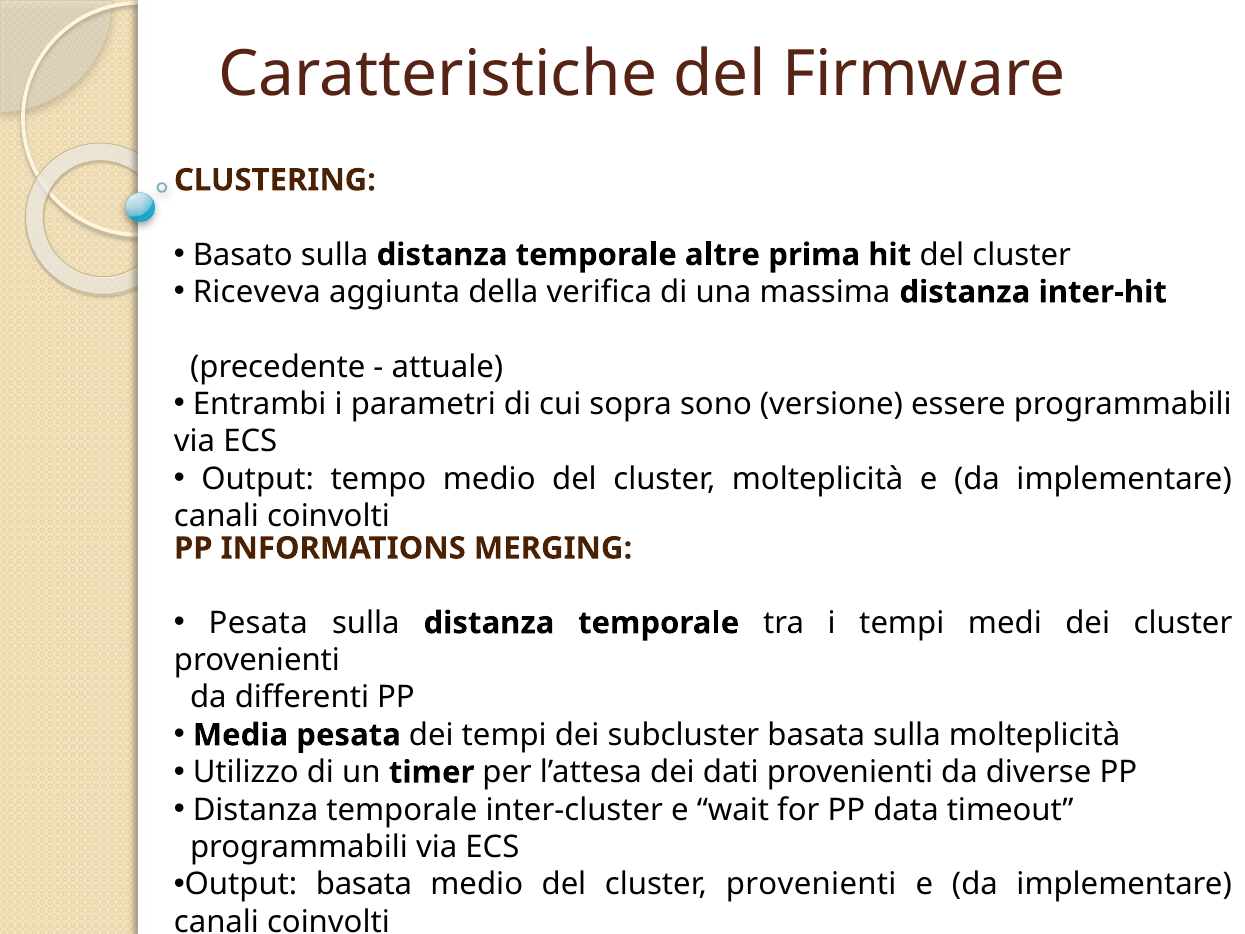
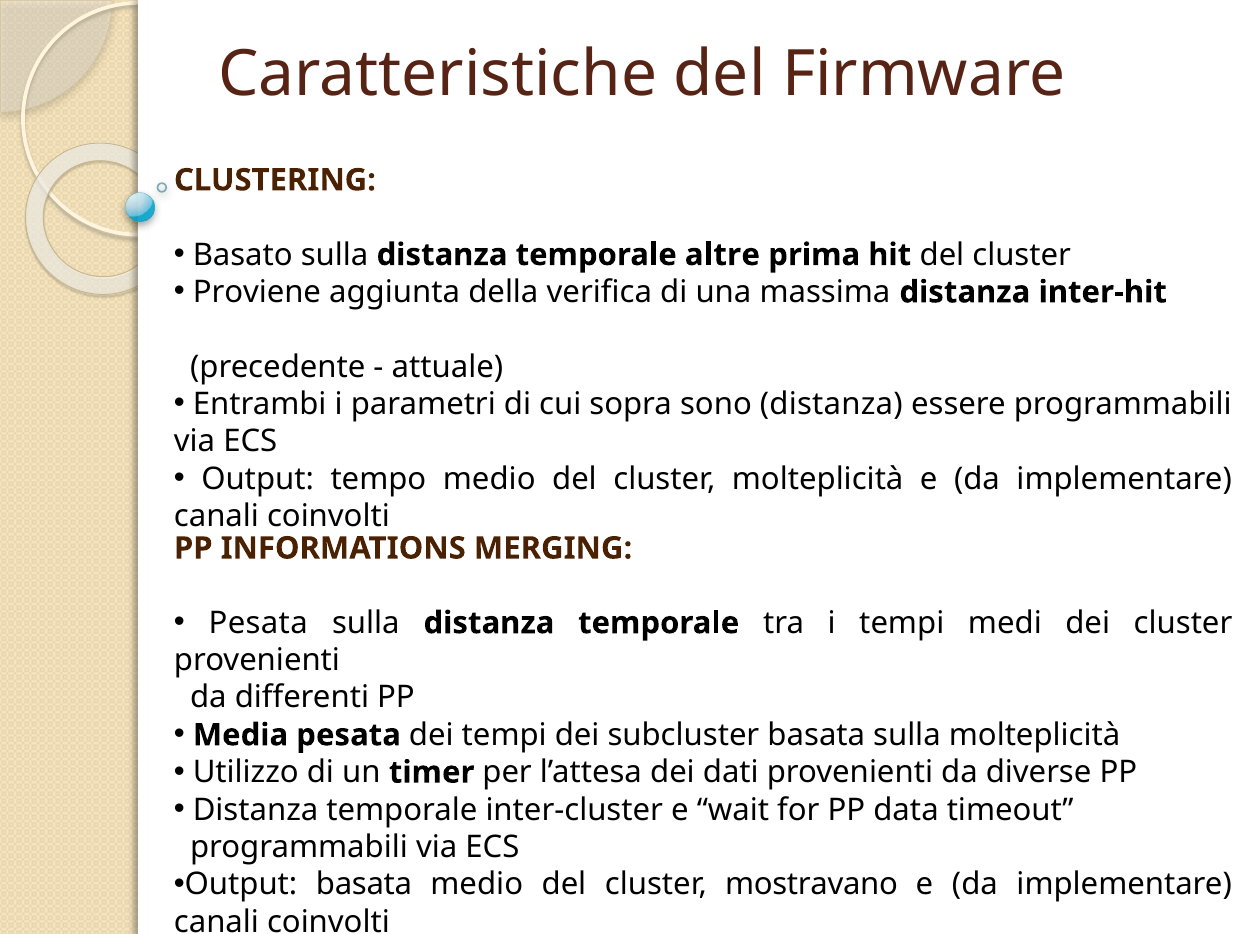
Riceveva: Riceveva -> Proviene
sono versione: versione -> distanza
del cluster provenienti: provenienti -> mostravano
